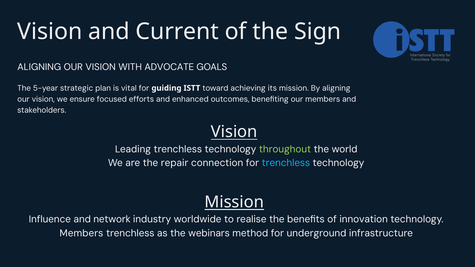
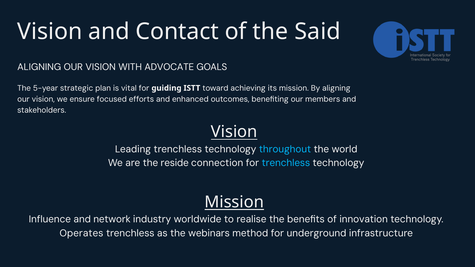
Current: Current -> Contact
Sign: Sign -> Said
throughout colour: light green -> light blue
repair: repair -> reside
Members at (81, 233): Members -> Operates
